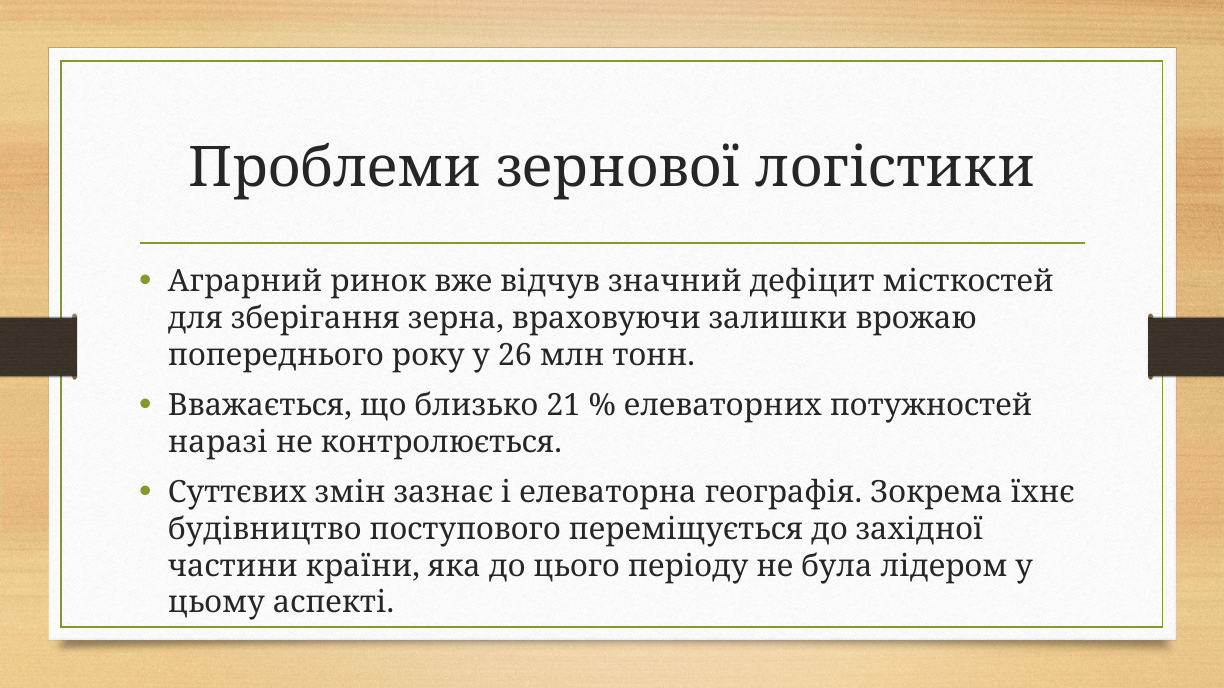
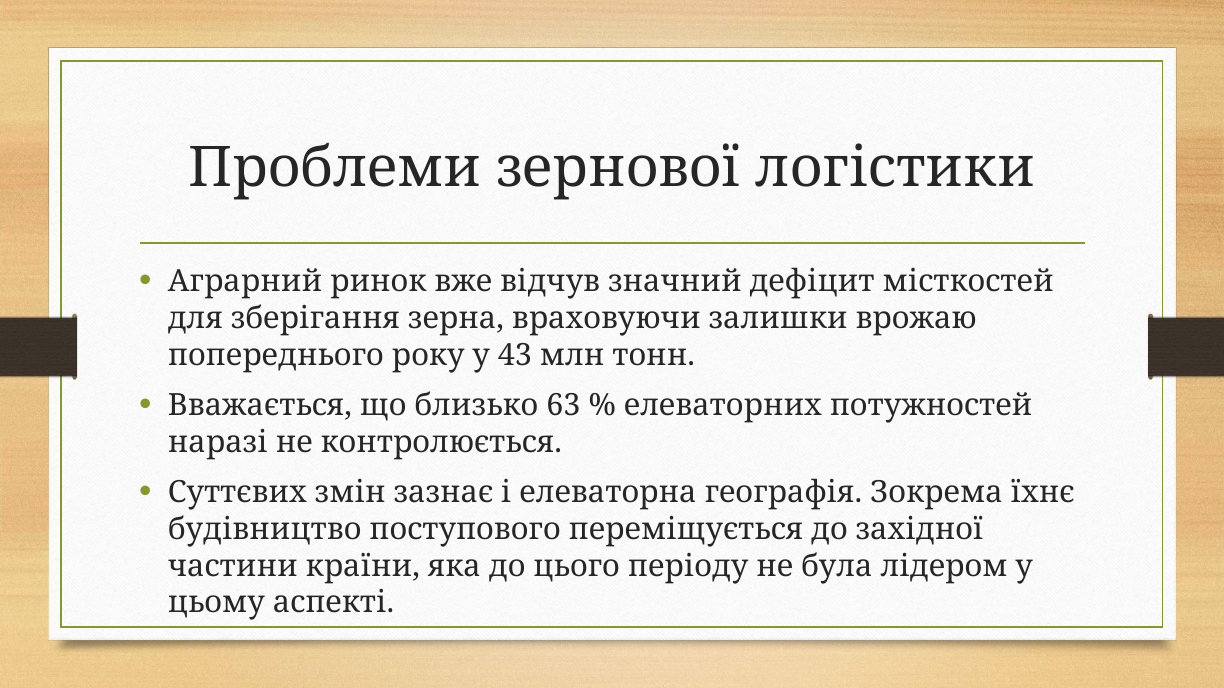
26: 26 -> 43
21: 21 -> 63
